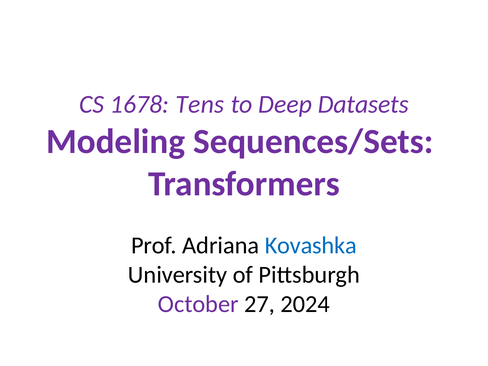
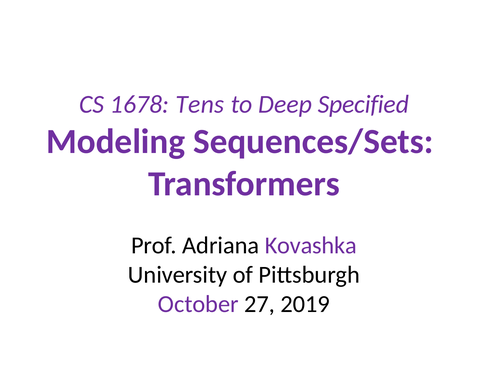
Datasets: Datasets -> Specified
Kovashka colour: blue -> purple
2024: 2024 -> 2019
